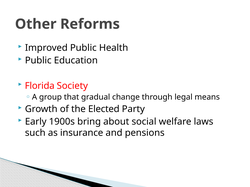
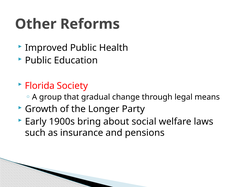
Elected: Elected -> Longer
